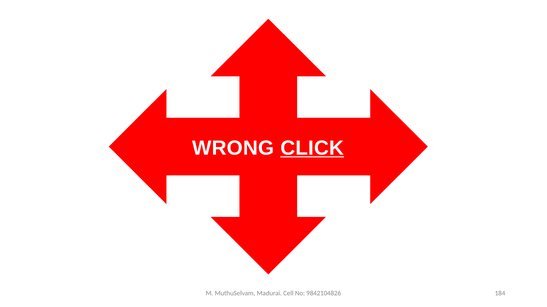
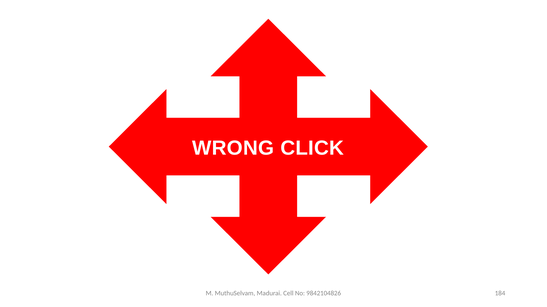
CLICK underline: present -> none
